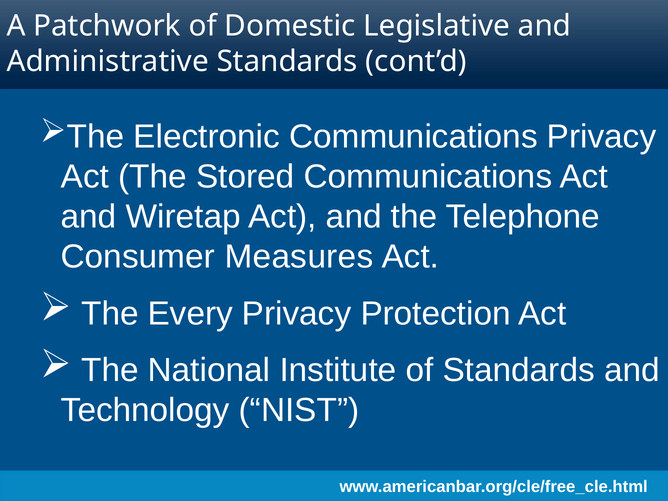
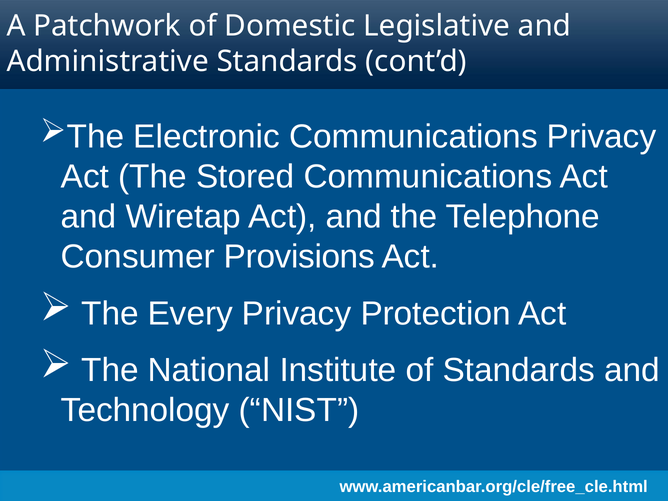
Measures: Measures -> Provisions
